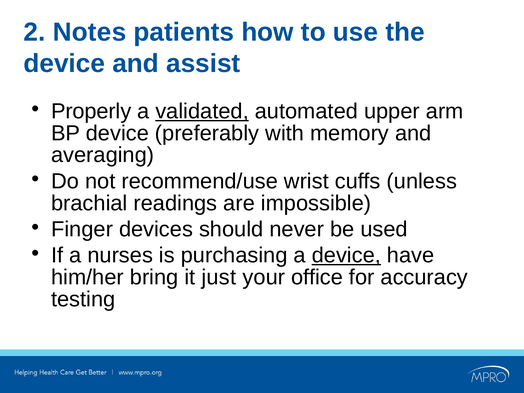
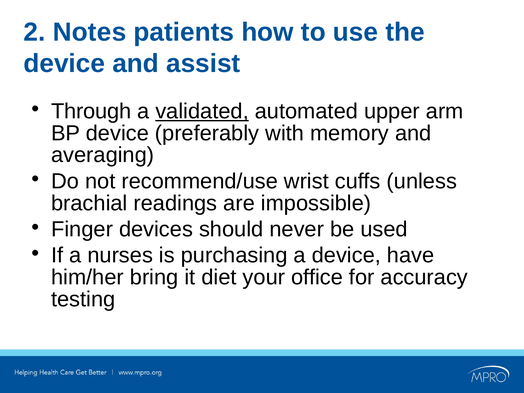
Properly: Properly -> Through
device at (346, 255) underline: present -> none
just: just -> diet
